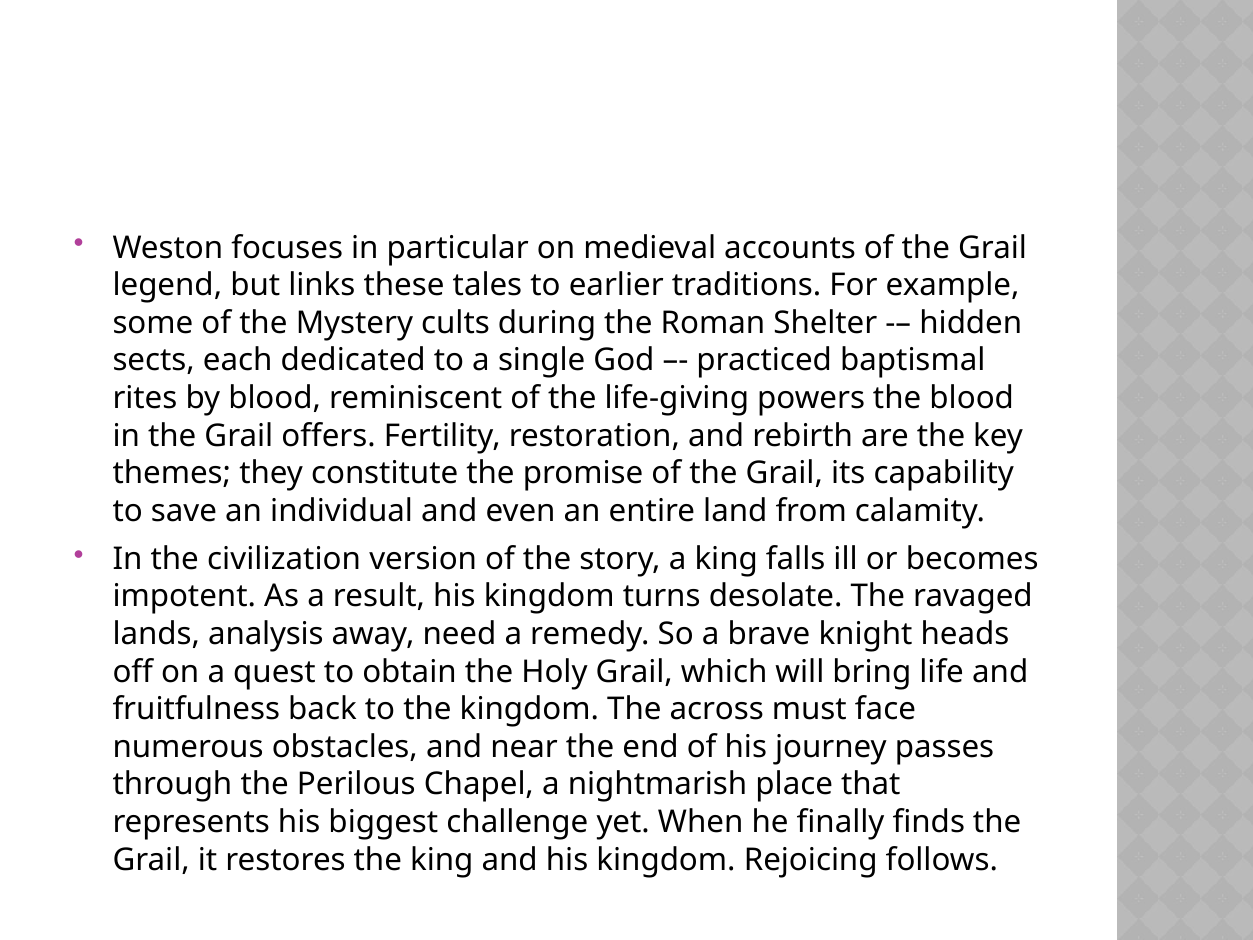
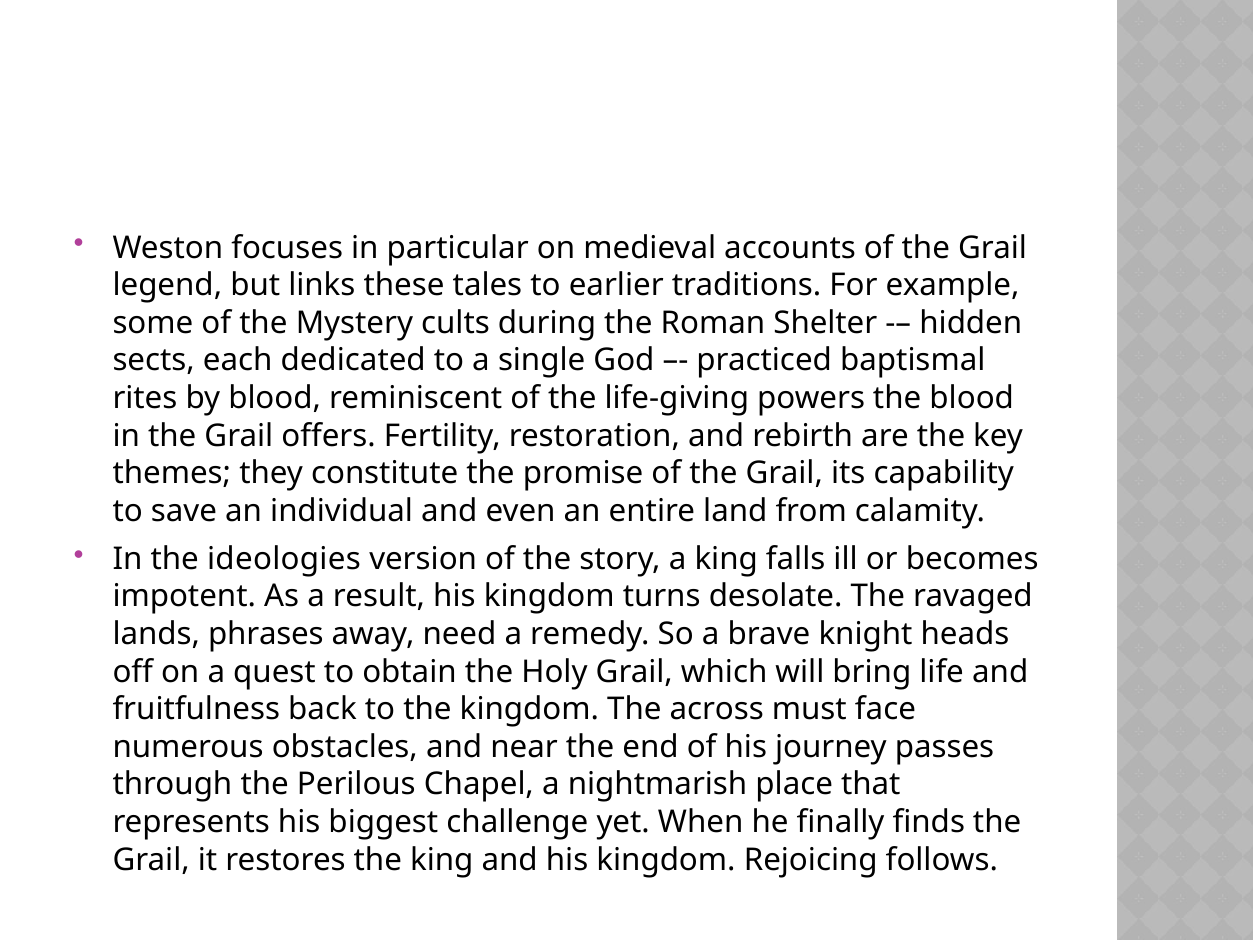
civilization: civilization -> ideologies
analysis: analysis -> phrases
